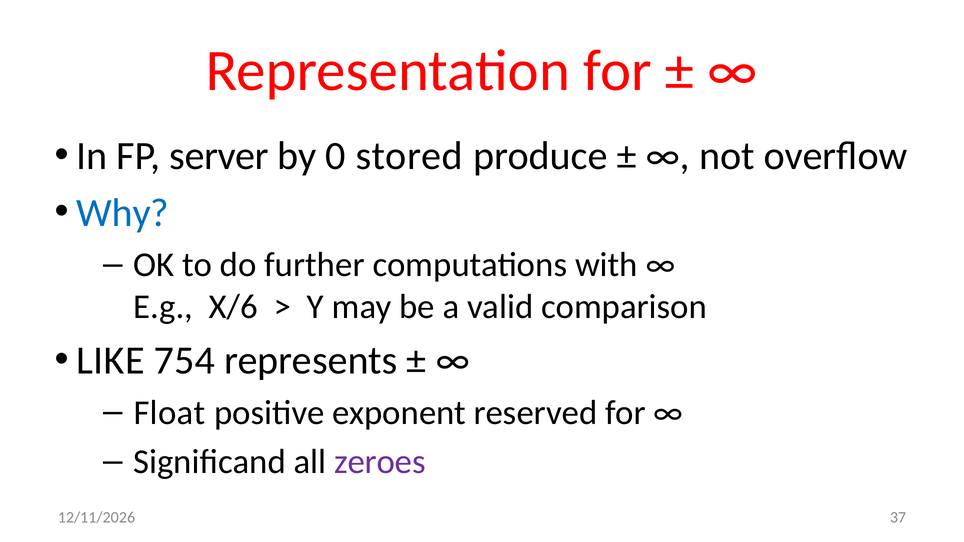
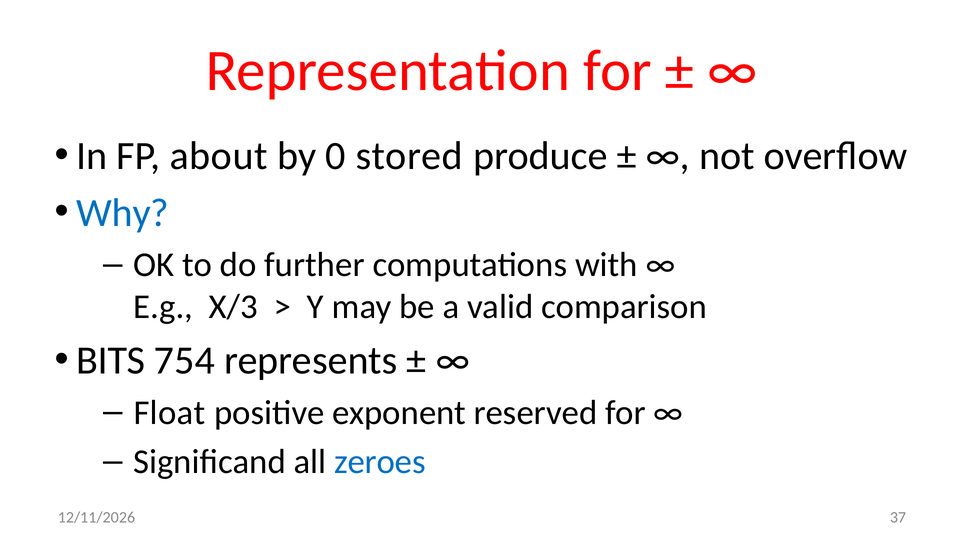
server: server -> about
X/6: X/6 -> X/3
LIKE: LIKE -> BITS
zeroes colour: purple -> blue
